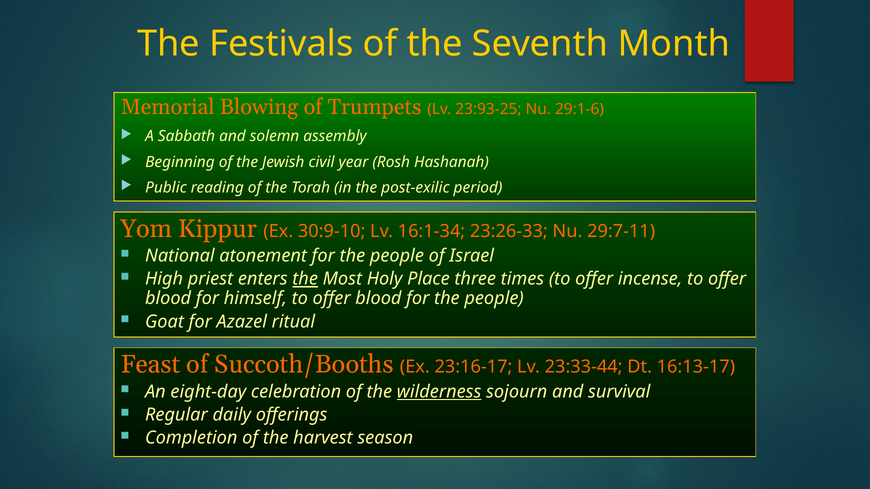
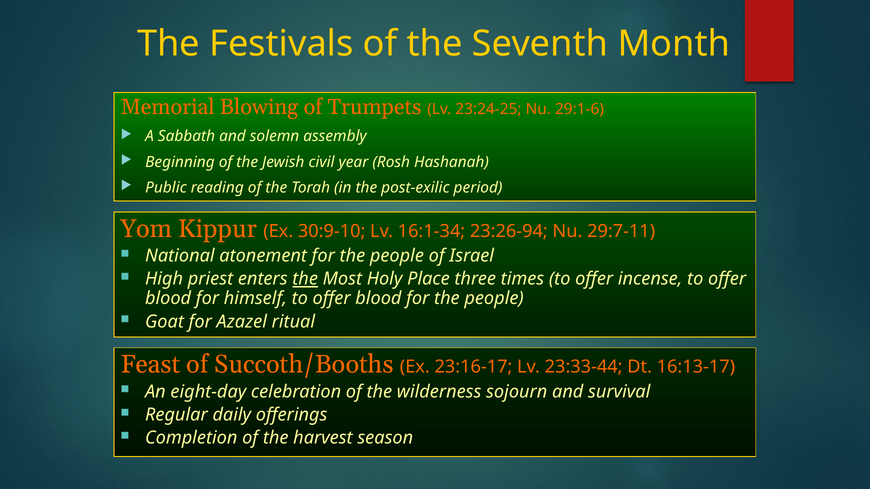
23:93-25: 23:93-25 -> 23:24-25
23:26-33: 23:26-33 -> 23:26-94
wilderness underline: present -> none
